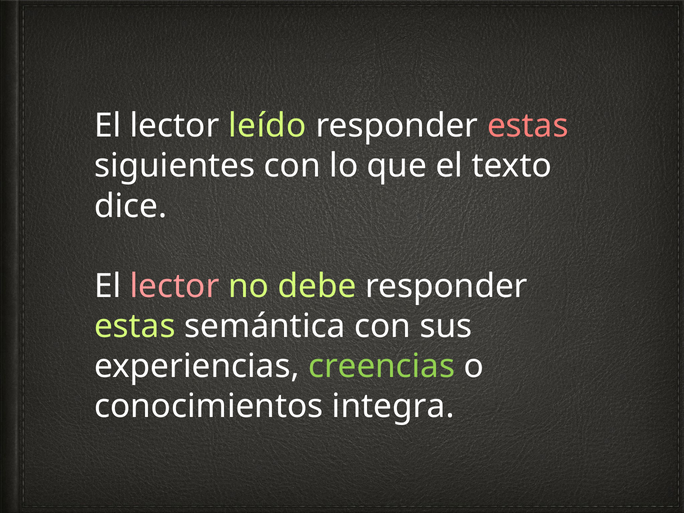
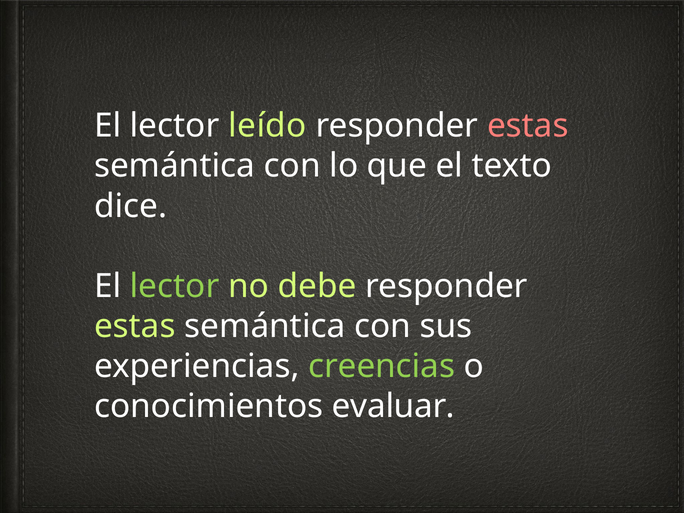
siguientes at (175, 166): siguientes -> semántica
lector at (175, 286) colour: pink -> light green
integra: integra -> evaluar
